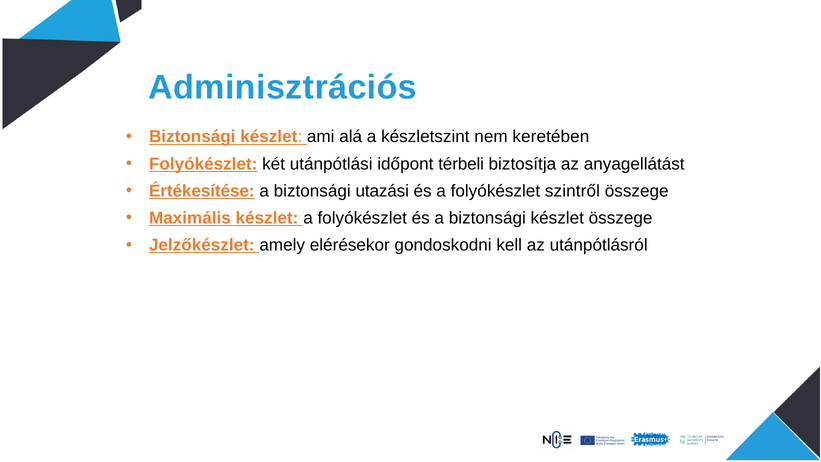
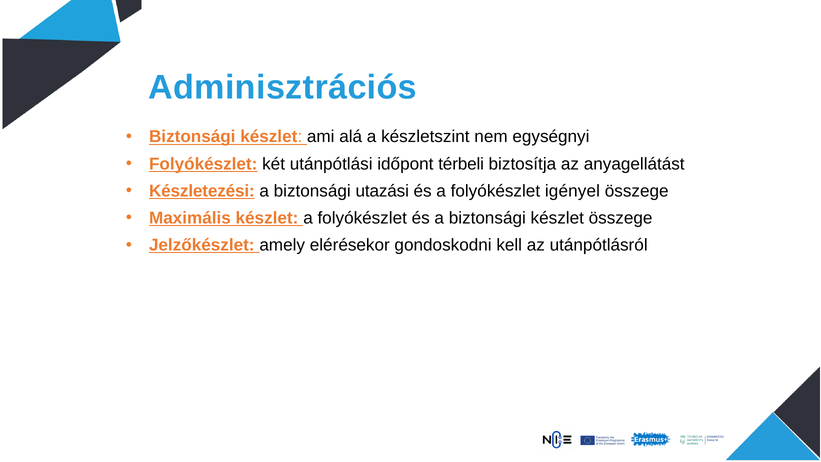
keretében: keretében -> egységnyi
Értékesítése: Értékesítése -> Készletezési
szintről: szintről -> igényel
